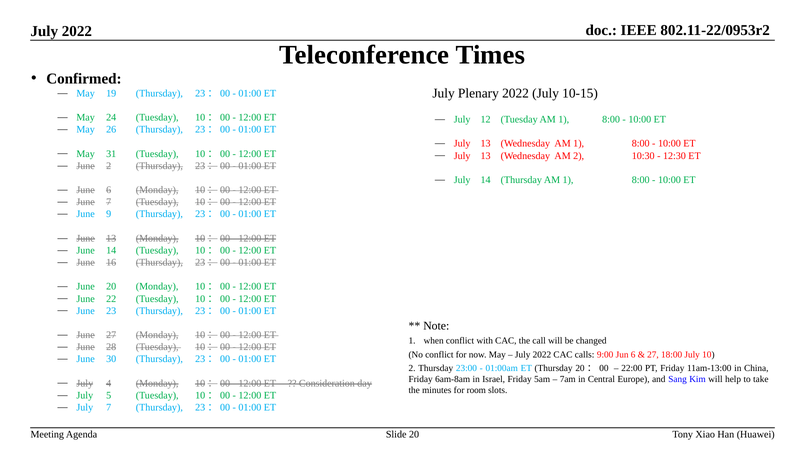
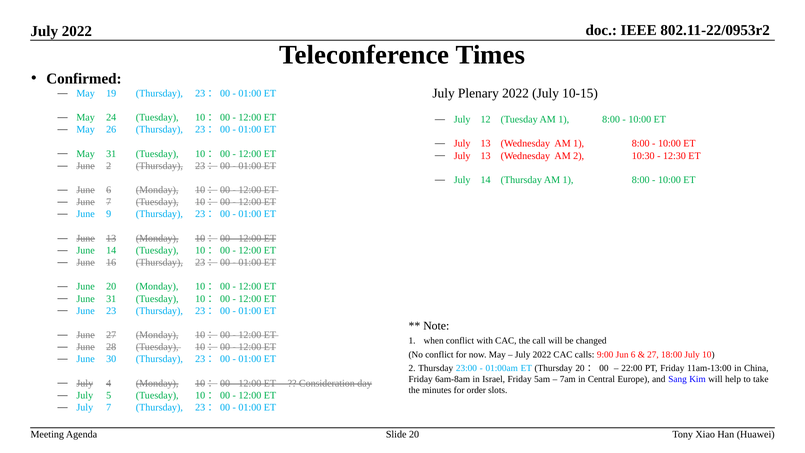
June 22: 22 -> 31
room: room -> order
